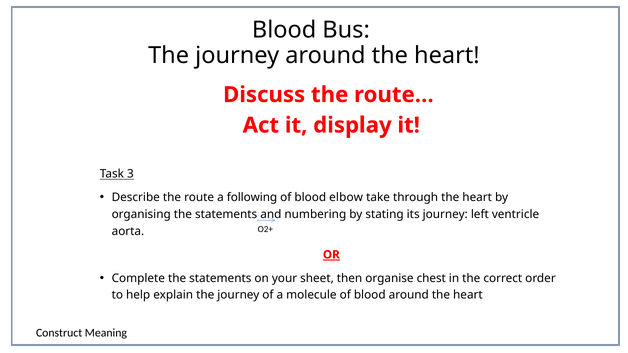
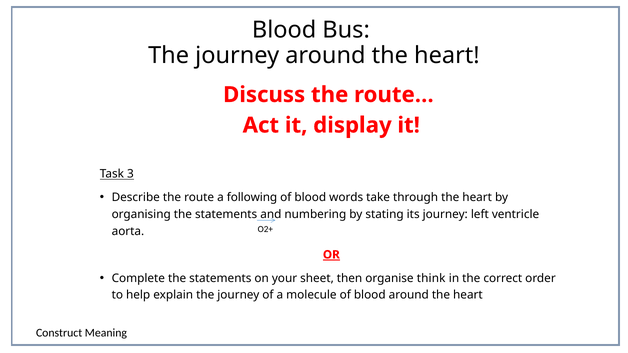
elbow: elbow -> words
chest: chest -> think
